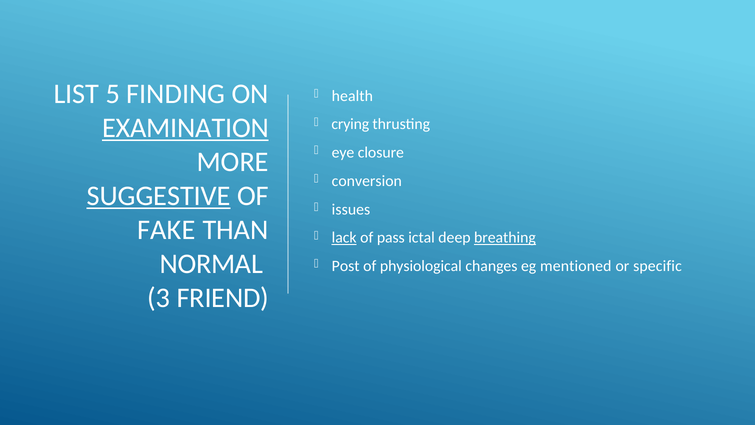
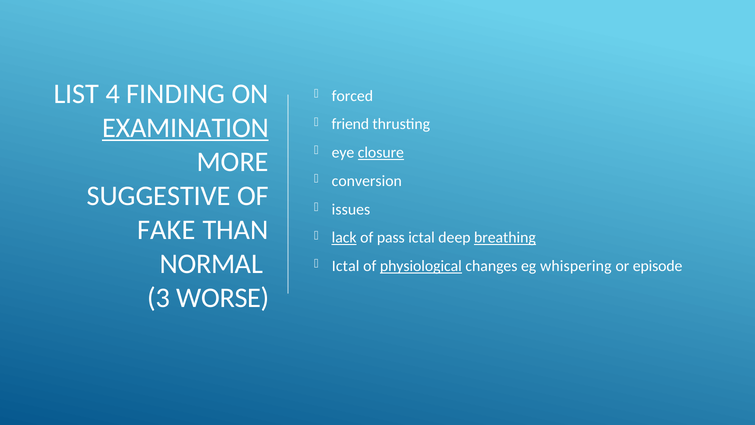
5: 5 -> 4
health: health -> forced
crying: crying -> friend
closure underline: none -> present
SUGGESTIVE underline: present -> none
Post at (346, 266): Post -> Ictal
physiological underline: none -> present
mentioned: mentioned -> whispering
specific: specific -> episode
FRIEND: FRIEND -> WORSE
